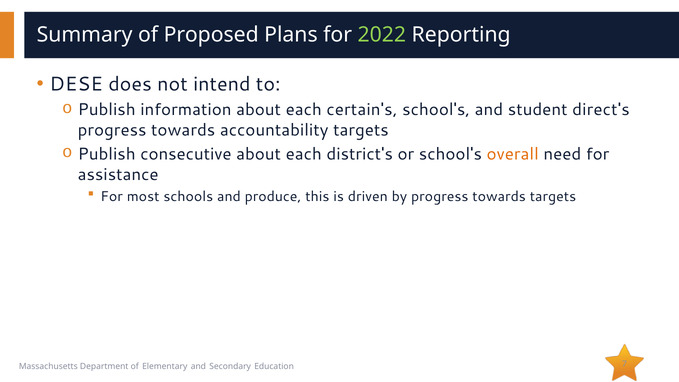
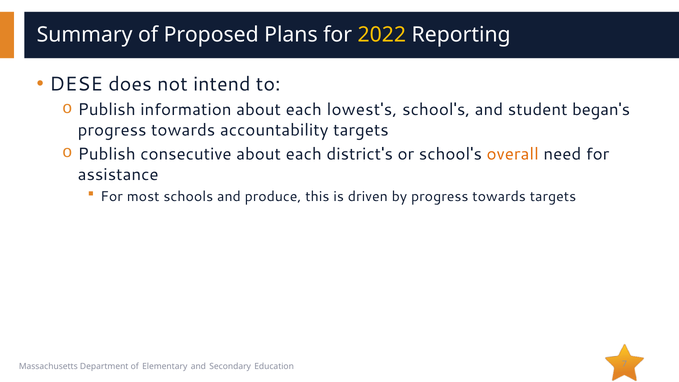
2022 colour: light green -> yellow
certain's: certain's -> lowest's
direct's: direct's -> began's
